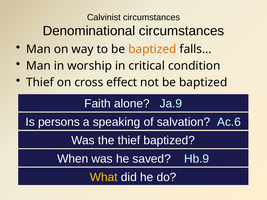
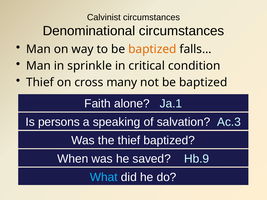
worship: worship -> sprinkle
effect: effect -> many
Ja.9: Ja.9 -> Ja.1
Ac.6: Ac.6 -> Ac.3
What colour: yellow -> light blue
